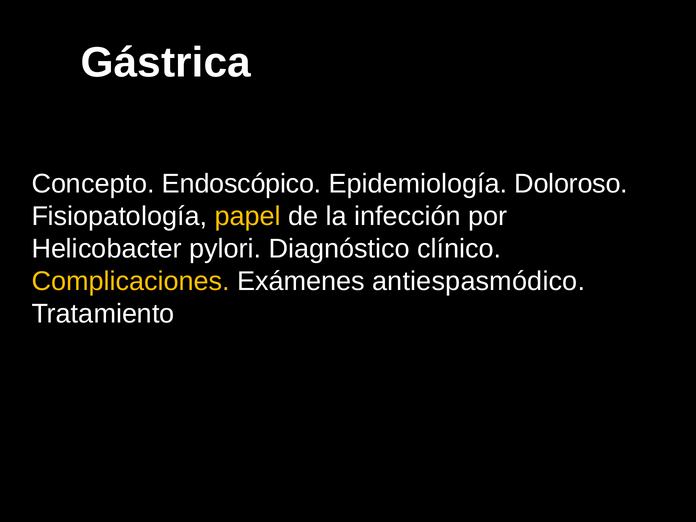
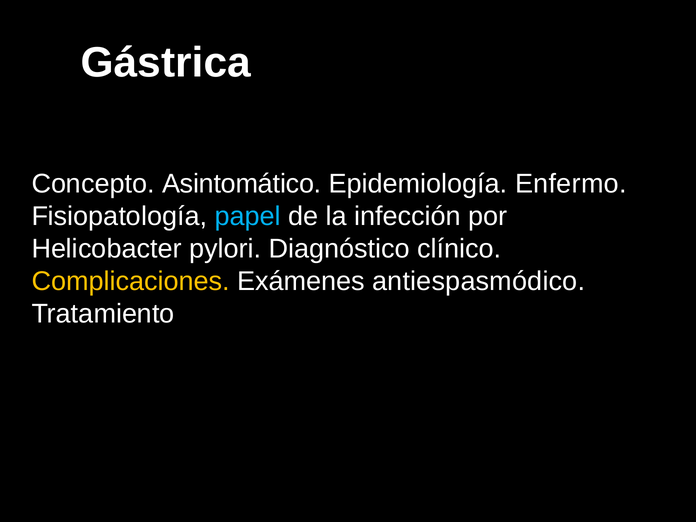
Endoscópico: Endoscópico -> Asintomático
Doloroso: Doloroso -> Enfermo
papel colour: yellow -> light blue
